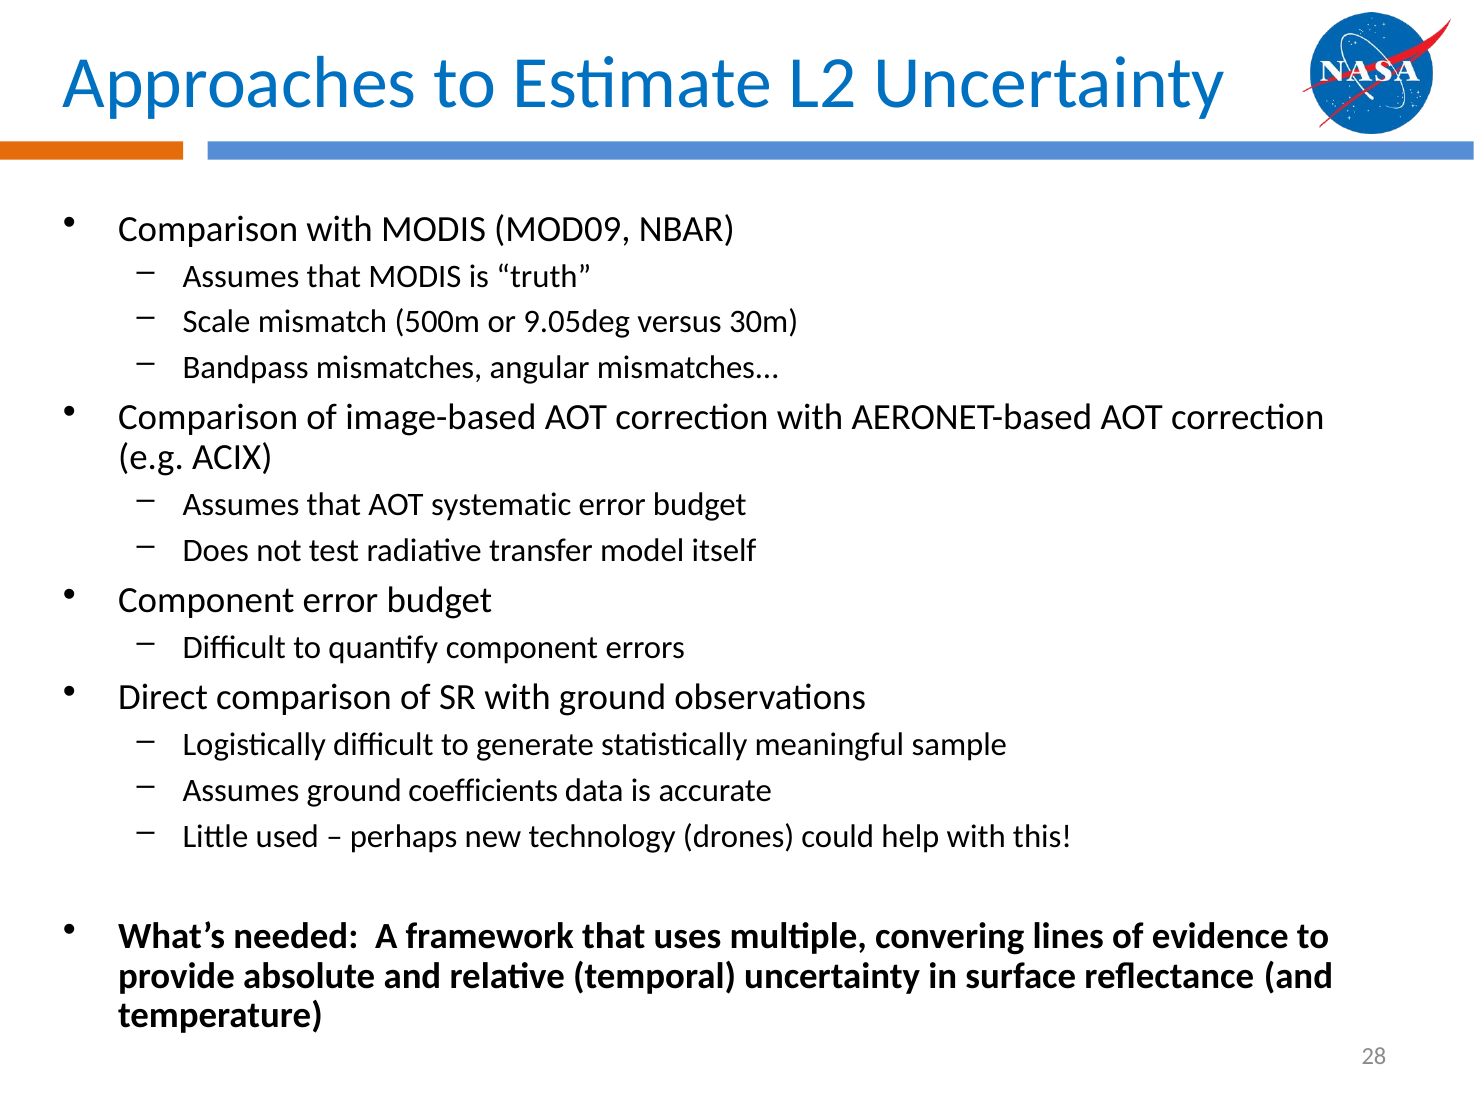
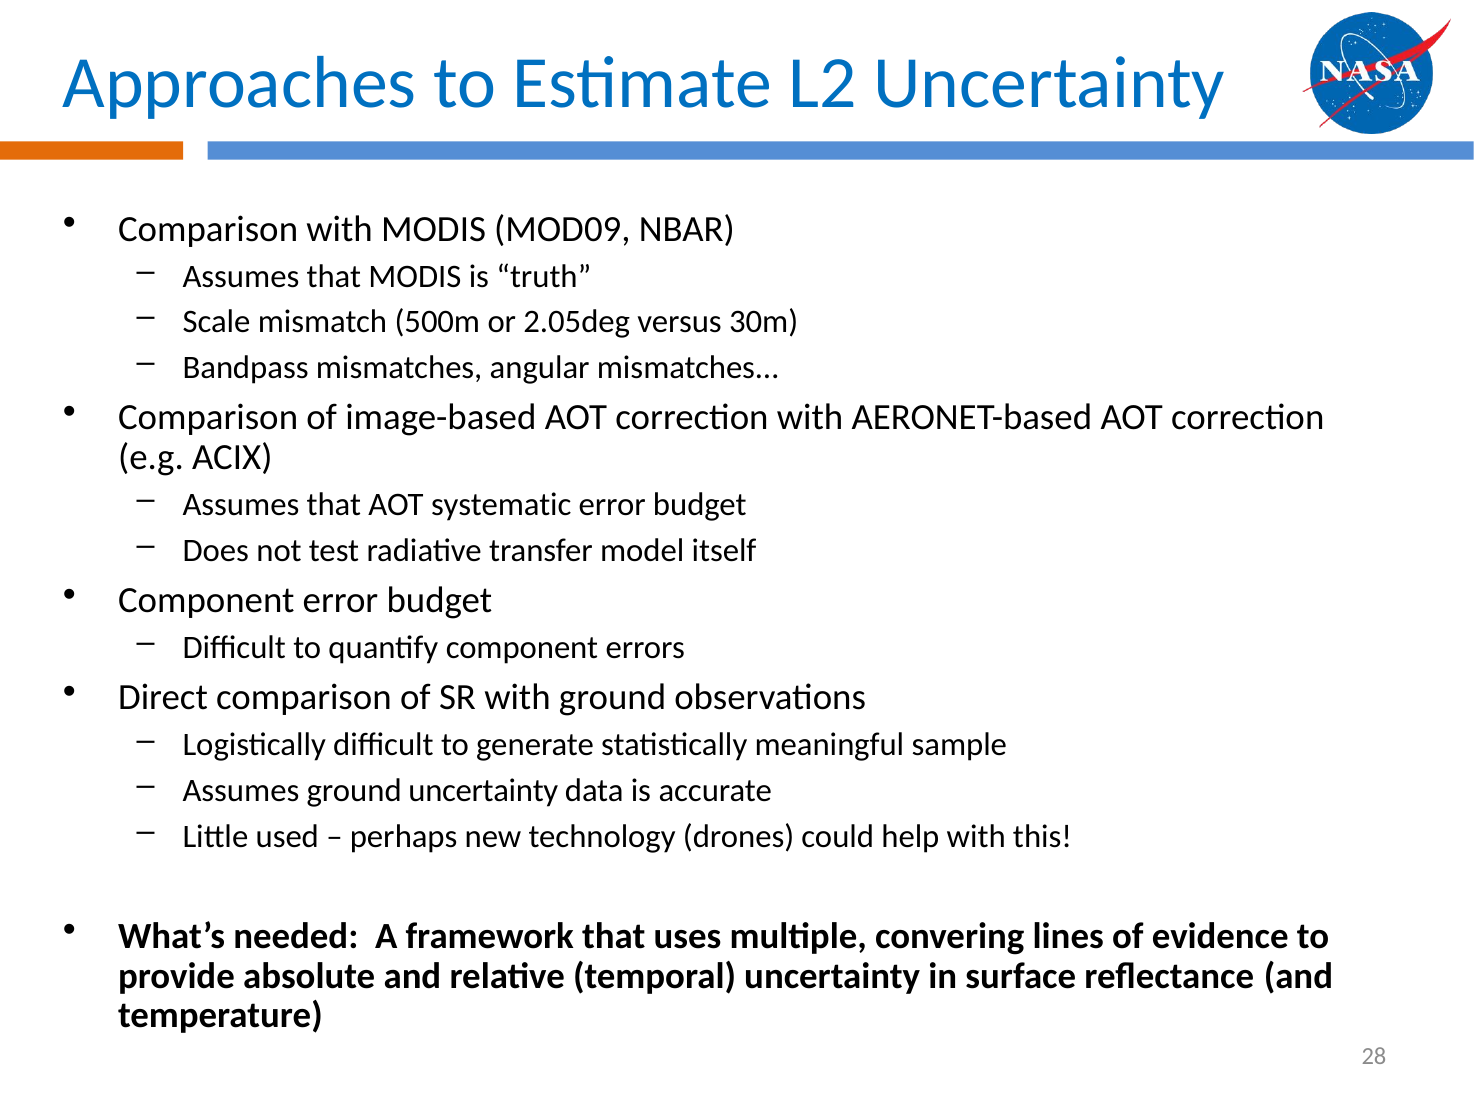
9.05deg: 9.05deg -> 2.05deg
ground coefficients: coefficients -> uncertainty
